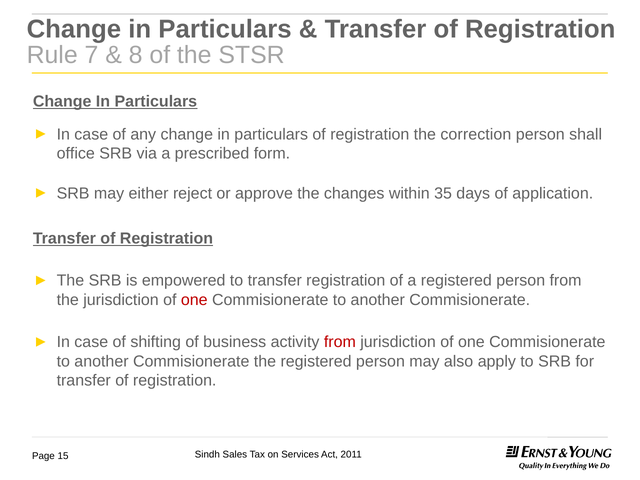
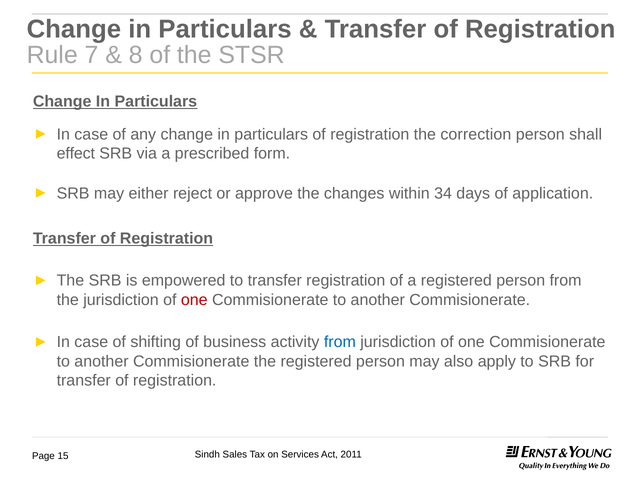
office: office -> effect
35: 35 -> 34
from at (340, 342) colour: red -> blue
